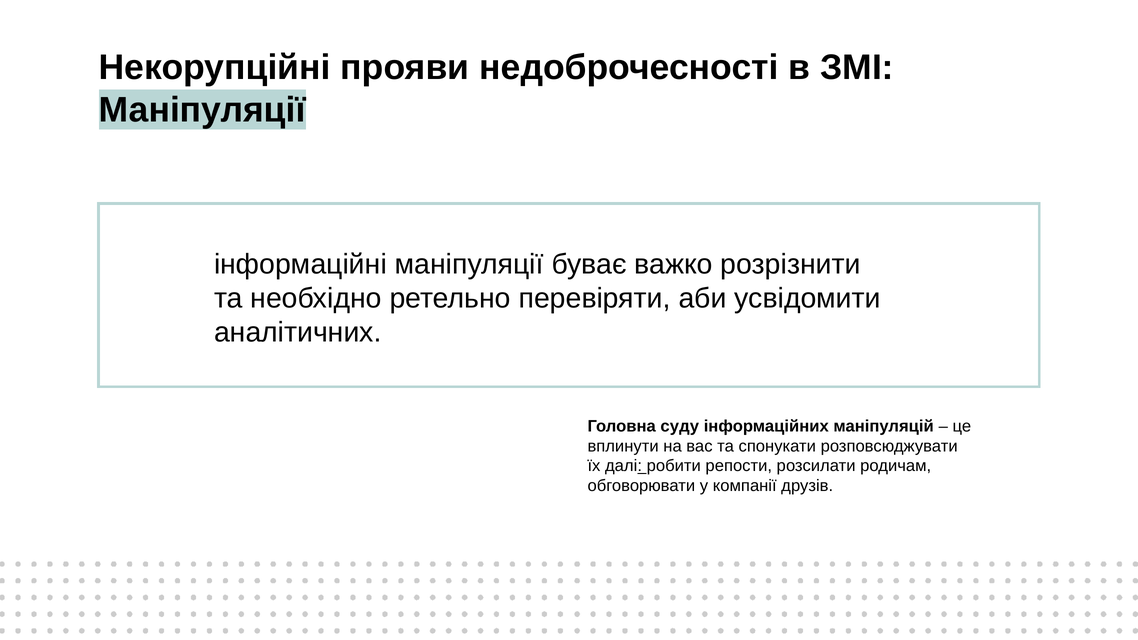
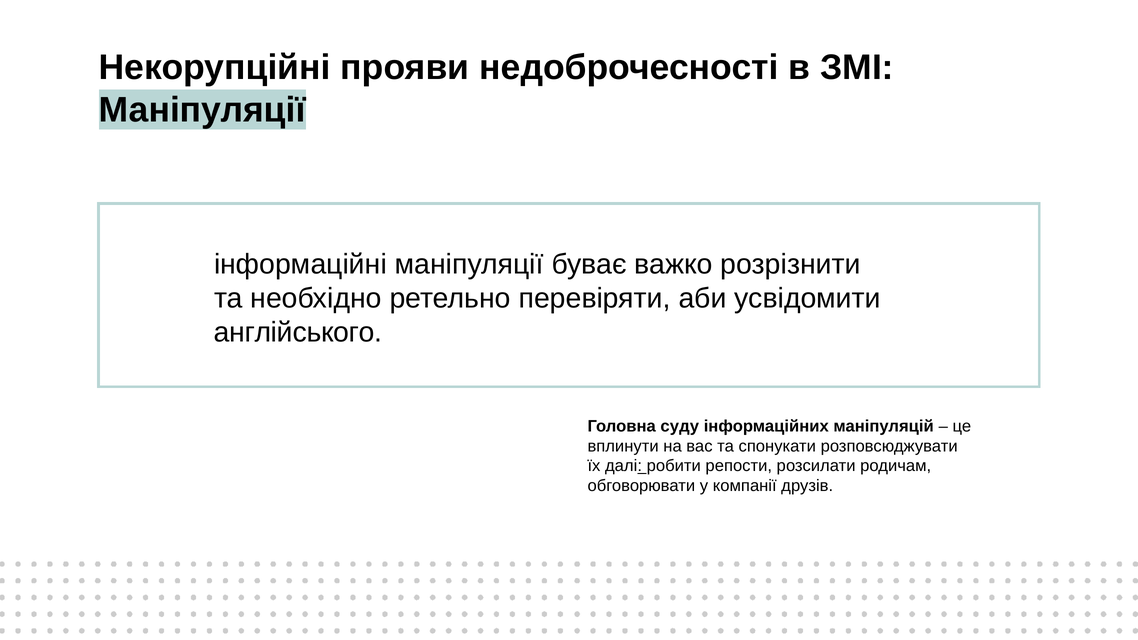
аналітичних: аналітичних -> англійського
